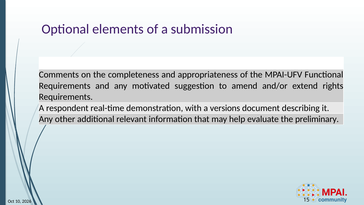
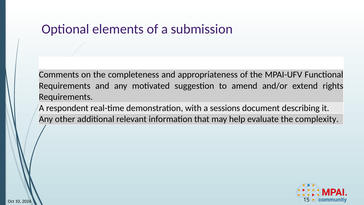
versions: versions -> sessions
preliminary: preliminary -> complexity
